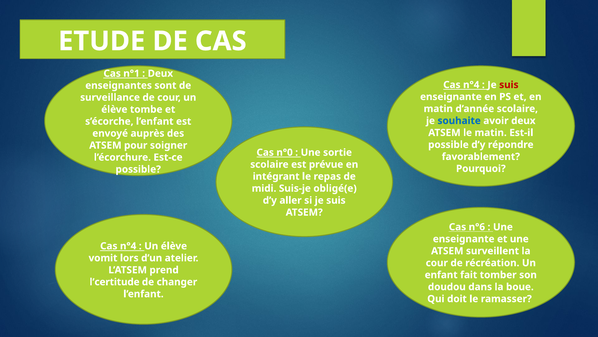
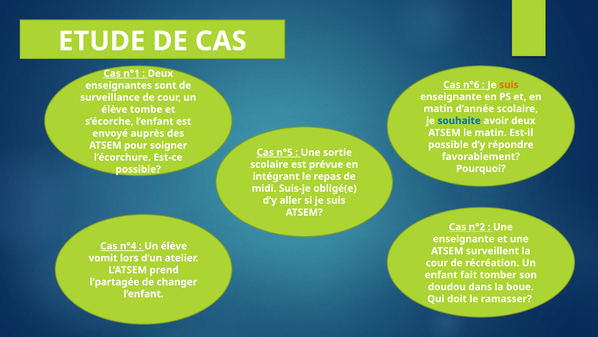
n°4 at (471, 85): n°4 -> n°6
suis at (509, 85) colour: red -> orange
n°0: n°0 -> n°5
n°6: n°6 -> n°2
l’certitude: l’certitude -> l’partagée
